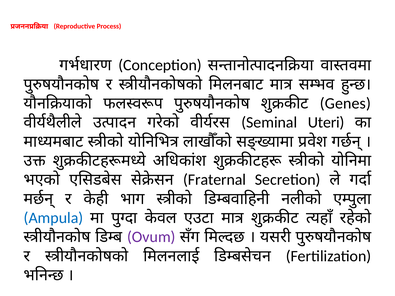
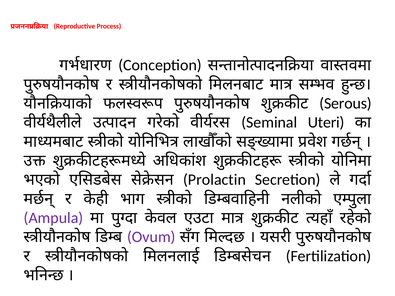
Genes: Genes -> Serous
Fraternal: Fraternal -> Prolactin
Ampula colour: blue -> purple
